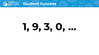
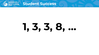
1 9: 9 -> 3
0: 0 -> 8
